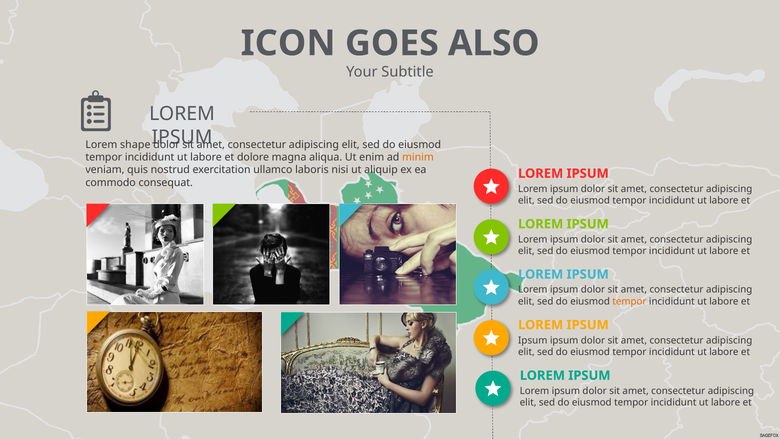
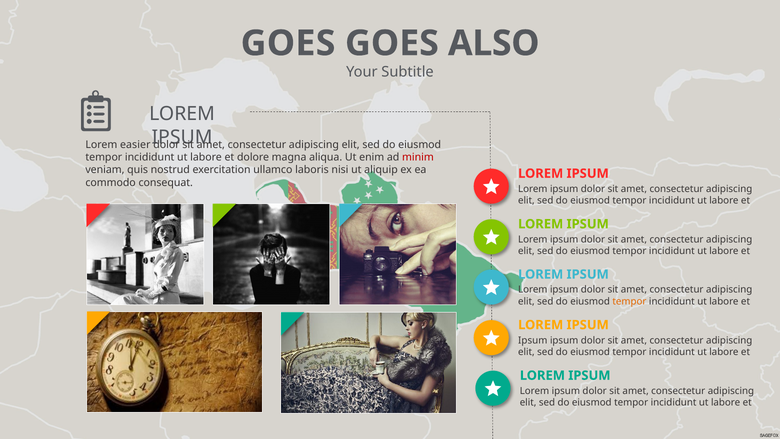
ICON at (288, 43): ICON -> GOES
shape: shape -> easier
minim colour: orange -> red
